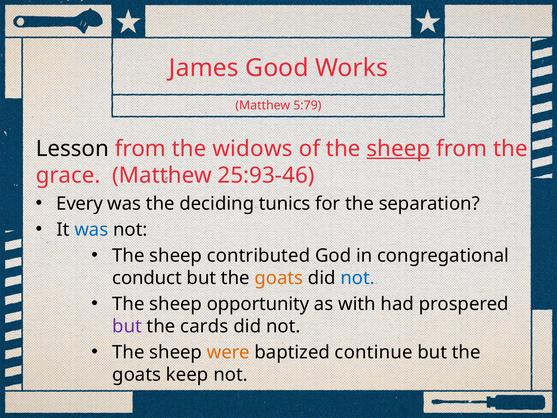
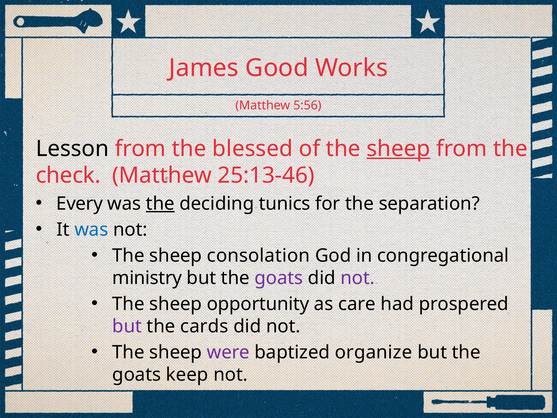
5:79: 5:79 -> 5:56
widows: widows -> blessed
grace: grace -> check
25:93-46: 25:93-46 -> 25:13-46
the at (160, 204) underline: none -> present
contributed: contributed -> consolation
conduct: conduct -> ministry
goats at (279, 278) colour: orange -> purple
not at (358, 278) colour: blue -> purple
with: with -> care
were colour: orange -> purple
continue: continue -> organize
